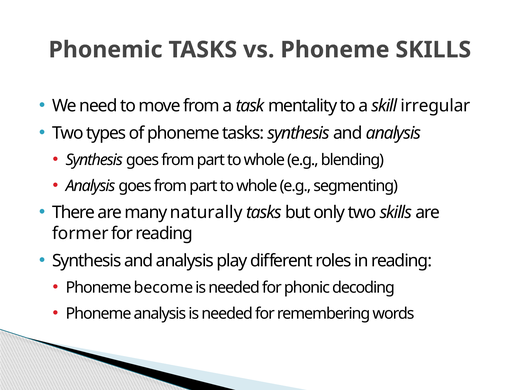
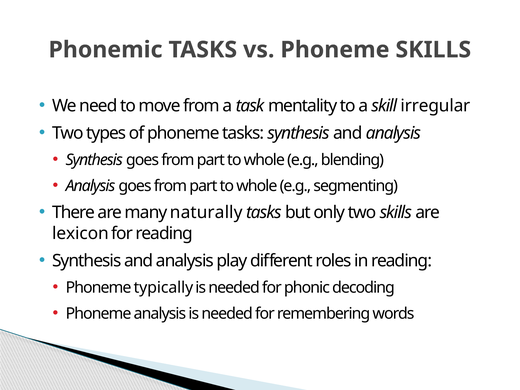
former: former -> lexicon
become: become -> typically
